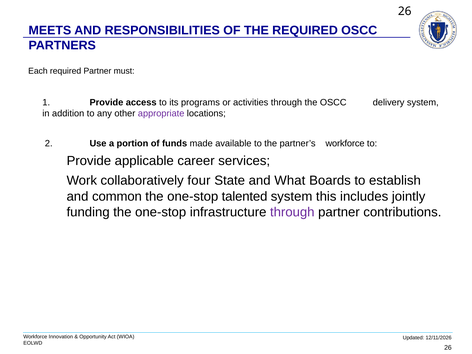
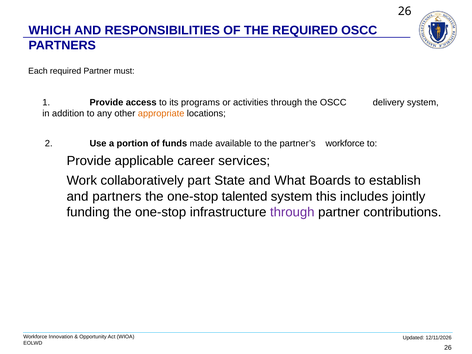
MEETS: MEETS -> WHICH
appropriate colour: purple -> orange
four: four -> part
and common: common -> partners
